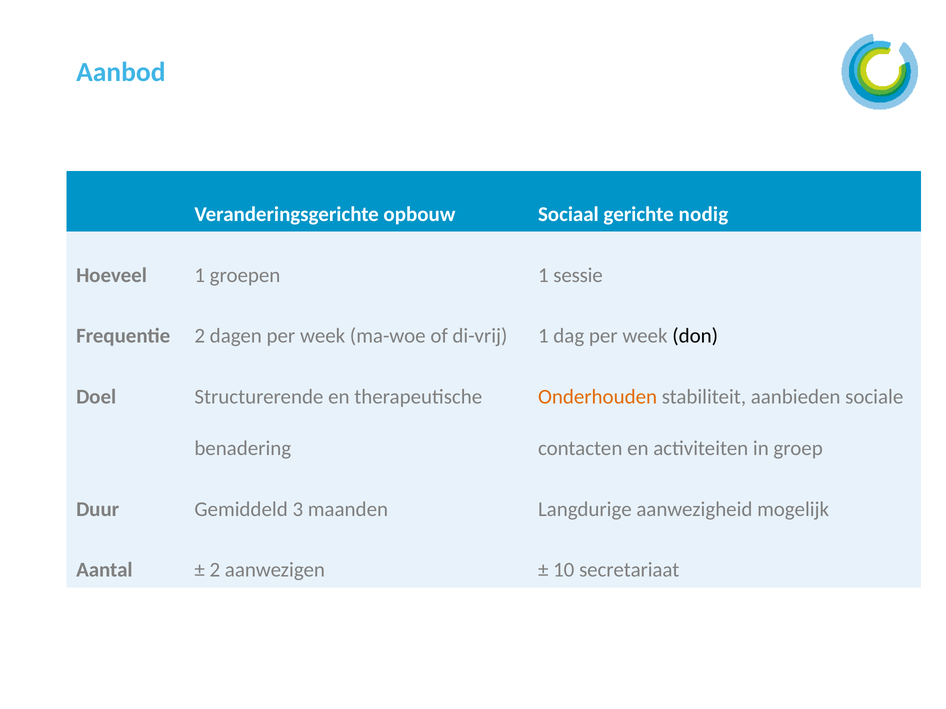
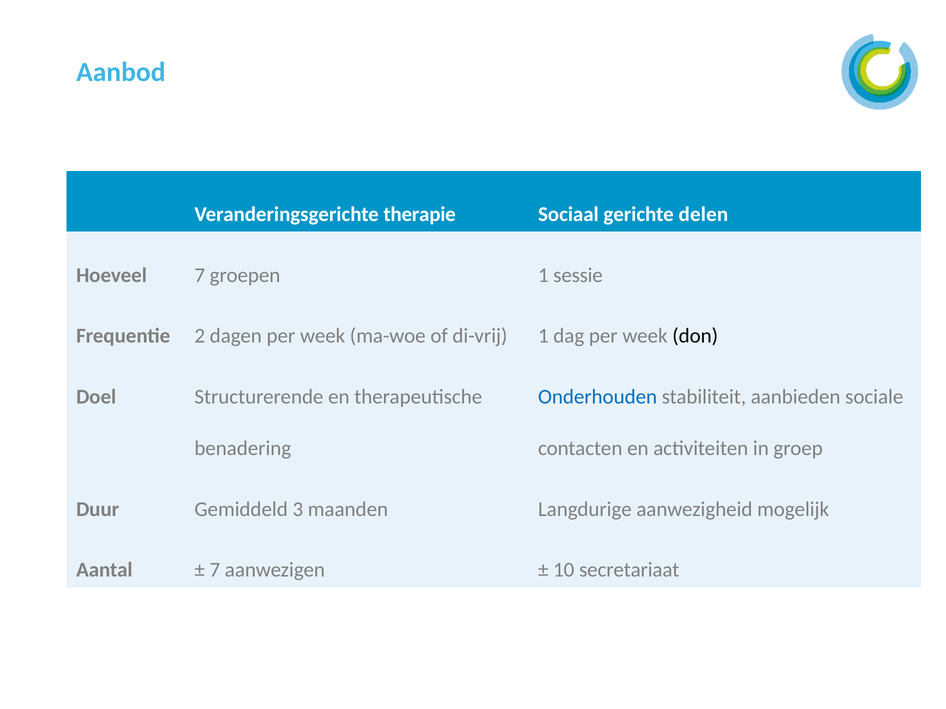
opbouw: opbouw -> therapie
nodig: nodig -> delen
Hoeveel 1: 1 -> 7
Onderhouden colour: orange -> blue
2 at (215, 570): 2 -> 7
